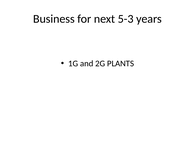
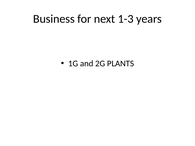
5-3: 5-3 -> 1-3
